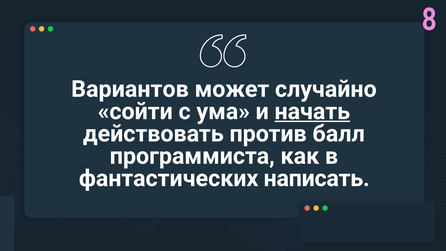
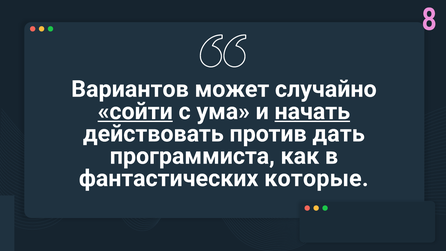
сойти underline: none -> present
балл: балл -> дать
написать: написать -> которые
